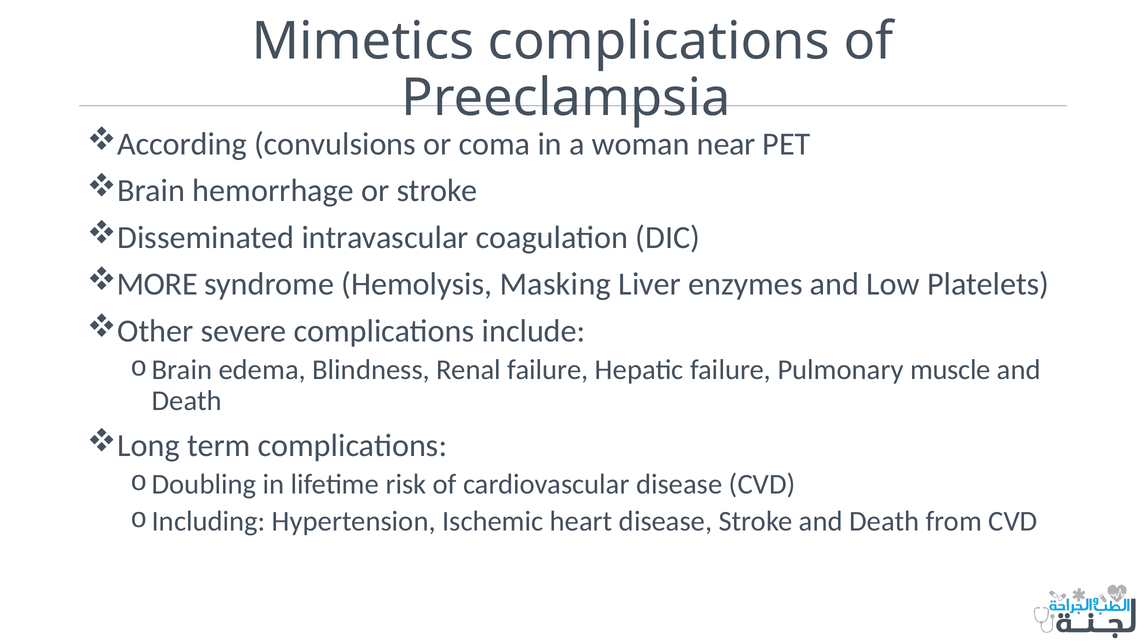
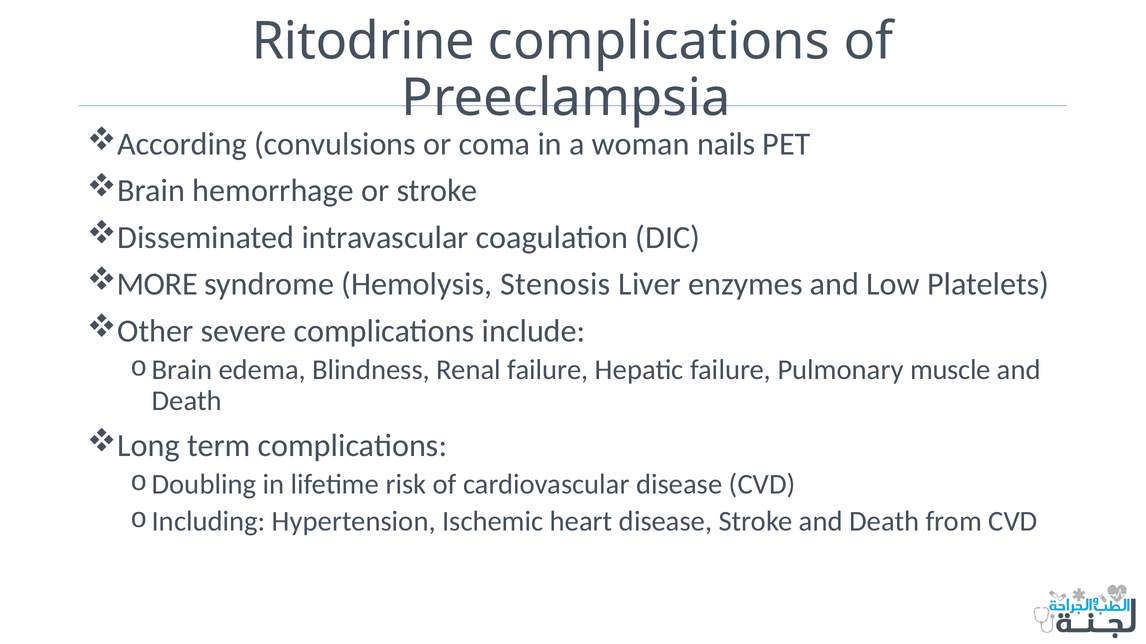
Mimetics: Mimetics -> Ritodrine
near: near -> nails
Masking: Masking -> Stenosis
